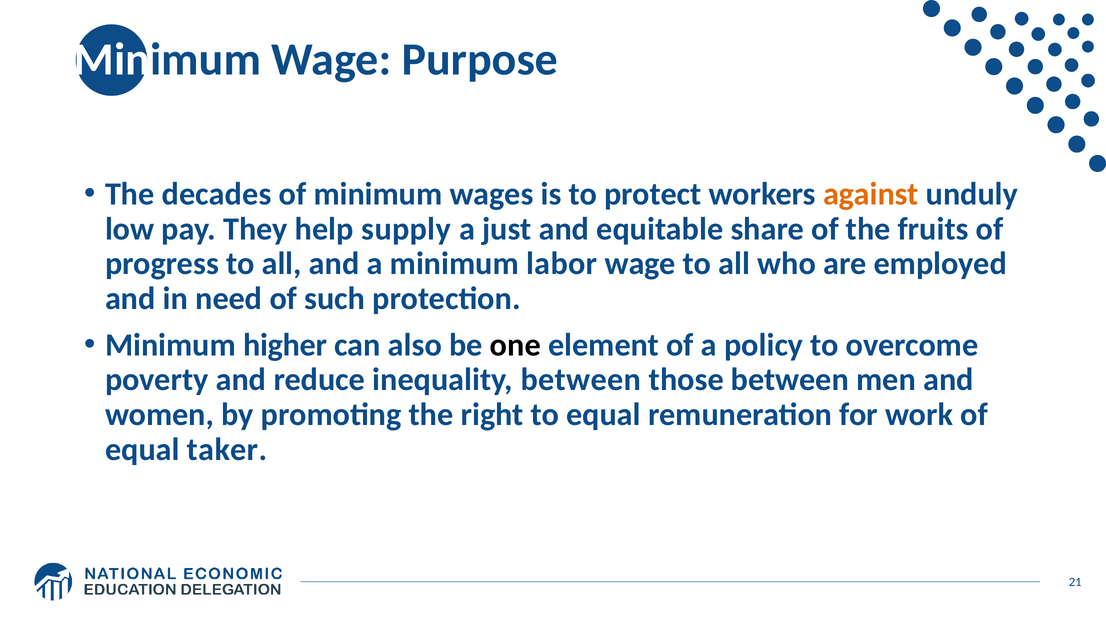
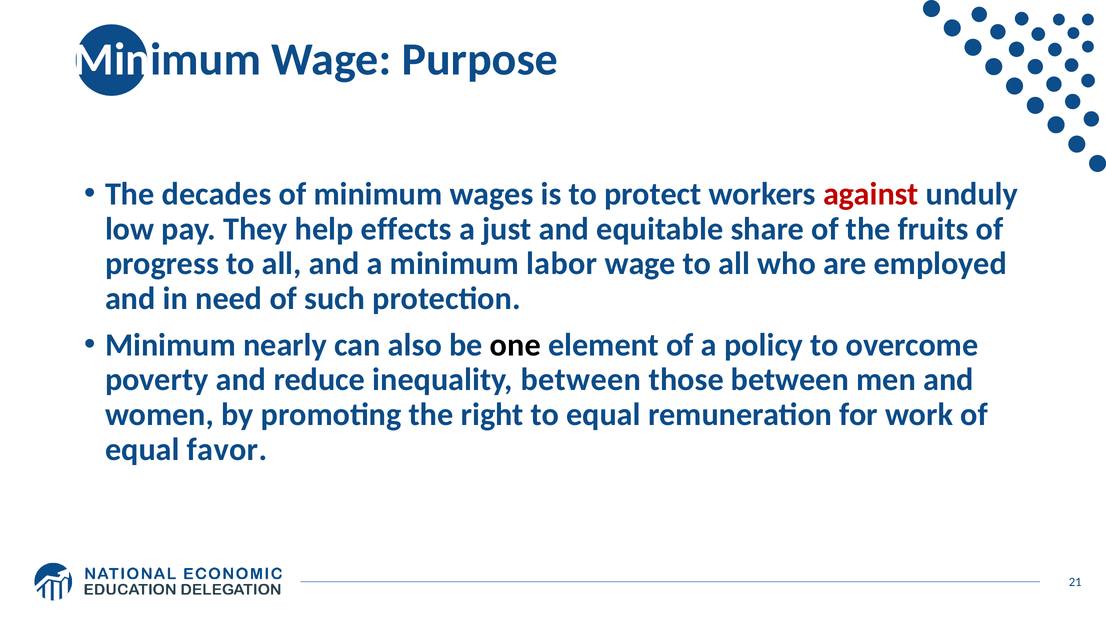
against colour: orange -> red
supply: supply -> effects
higher: higher -> nearly
taker: taker -> favor
